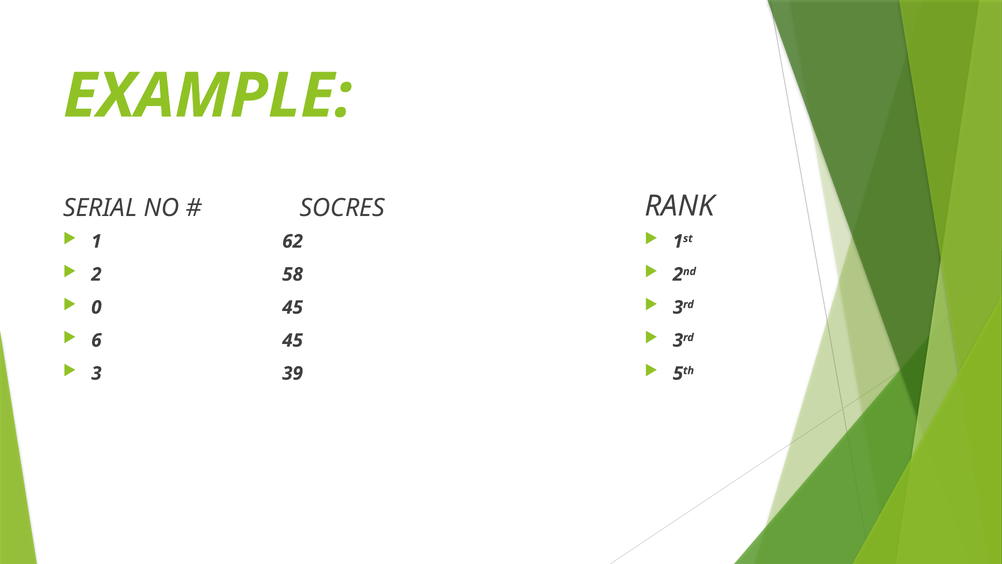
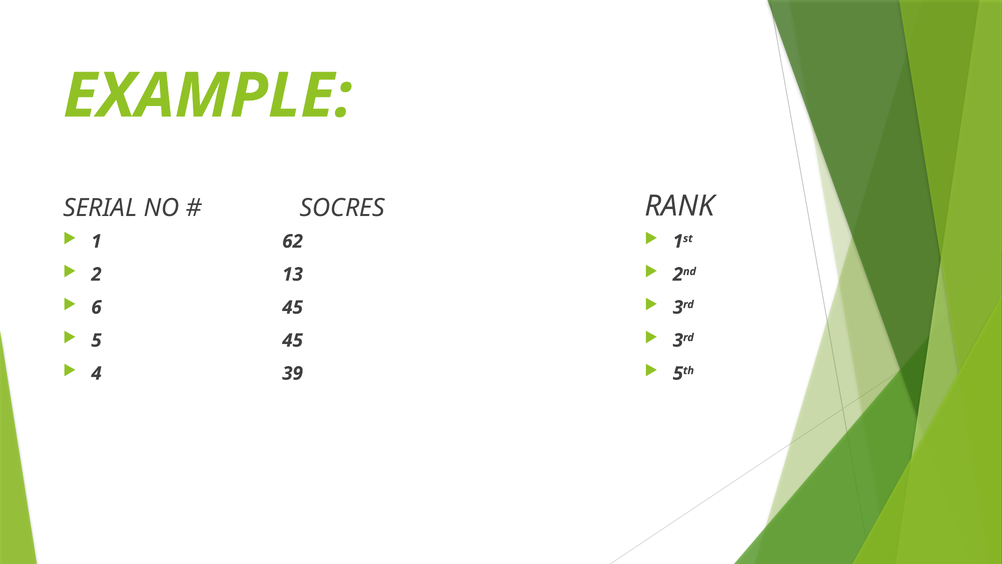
58: 58 -> 13
0: 0 -> 6
6: 6 -> 5
3: 3 -> 4
